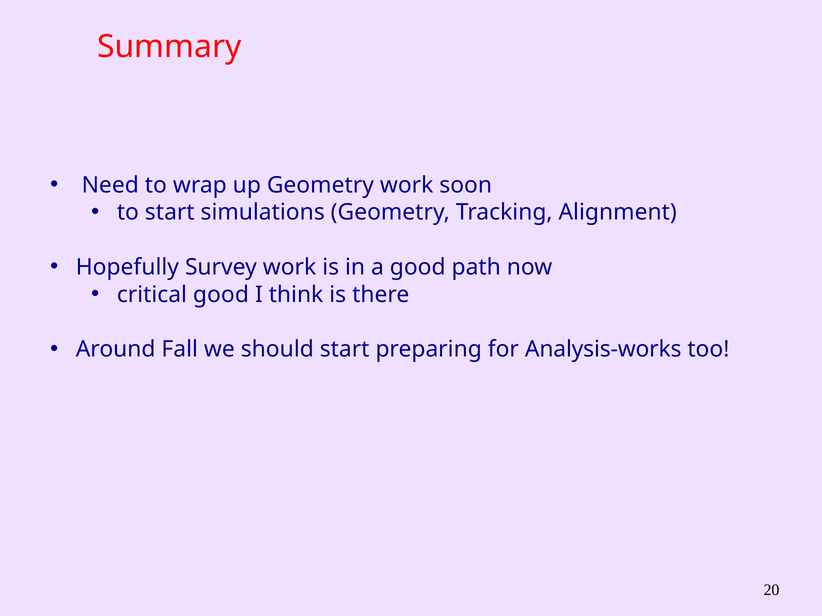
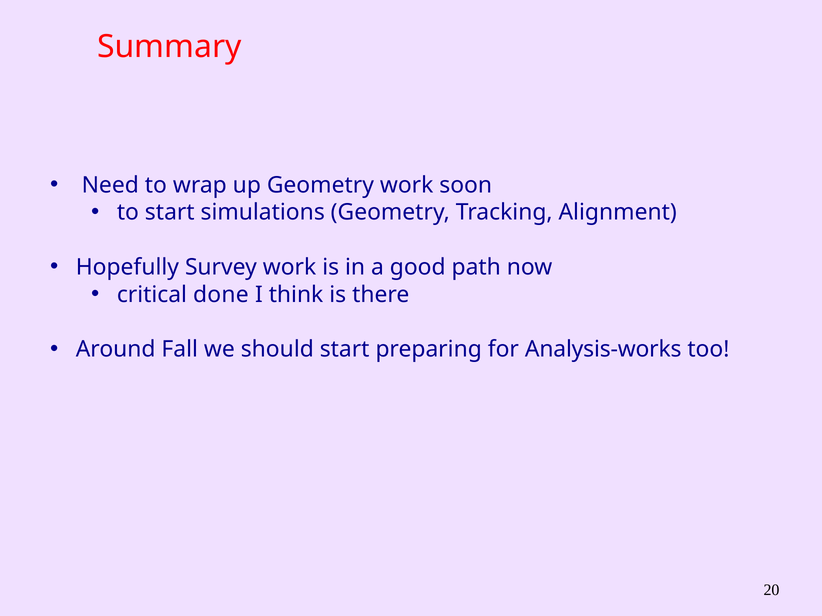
critical good: good -> done
